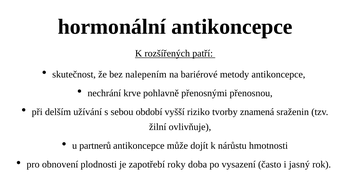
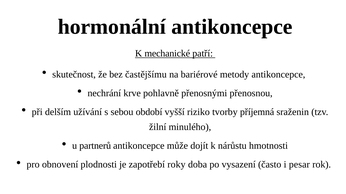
rozšířených: rozšířených -> mechanické
nalepením: nalepením -> častějšímu
znamená: znamená -> příjemná
ovlivňuje: ovlivňuje -> minulého
jasný: jasný -> pesar
